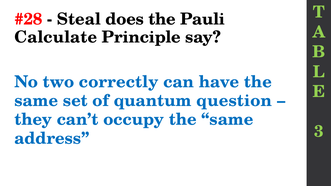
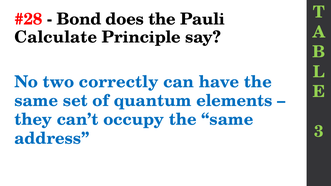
Steal: Steal -> Bond
question: question -> elements
